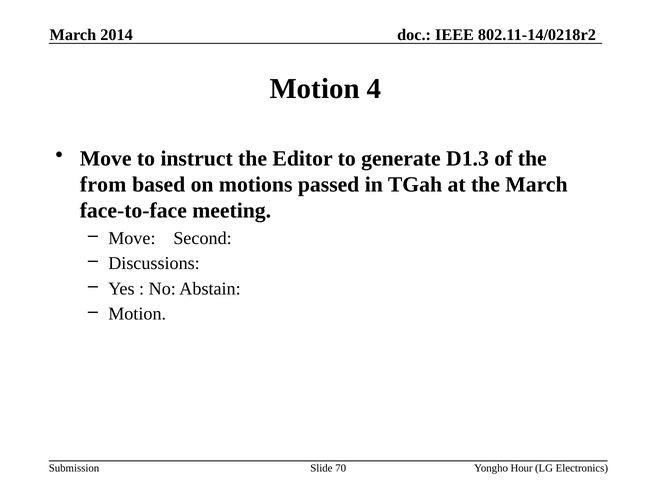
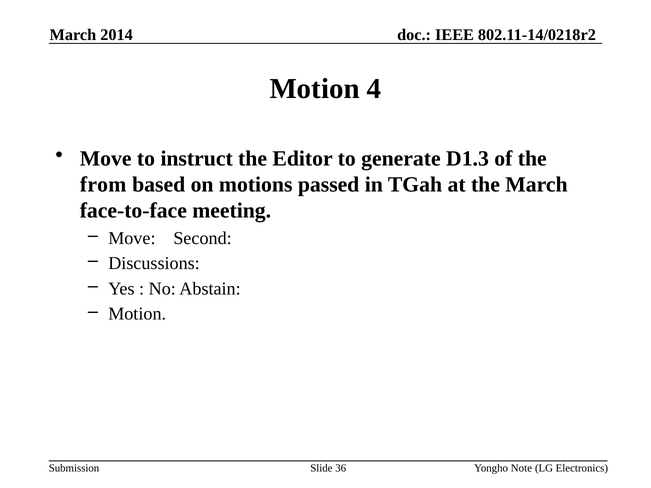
70: 70 -> 36
Hour: Hour -> Note
